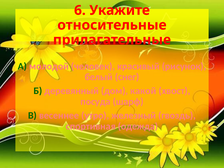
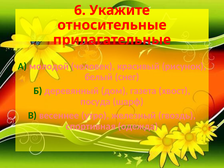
какой: какой -> газета
